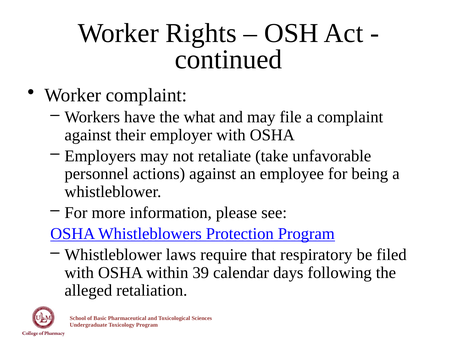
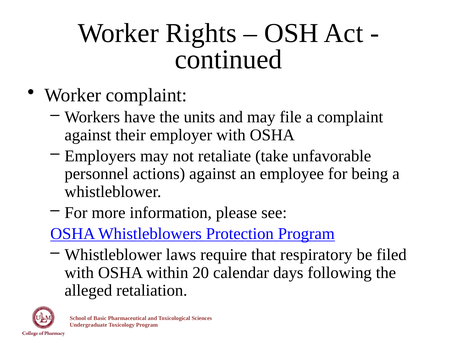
what: what -> units
39: 39 -> 20
